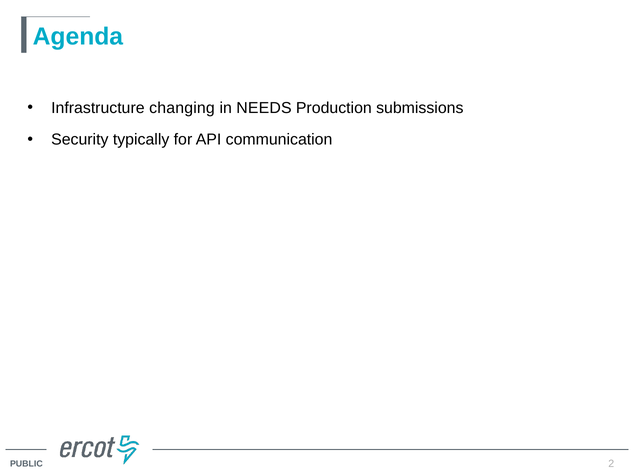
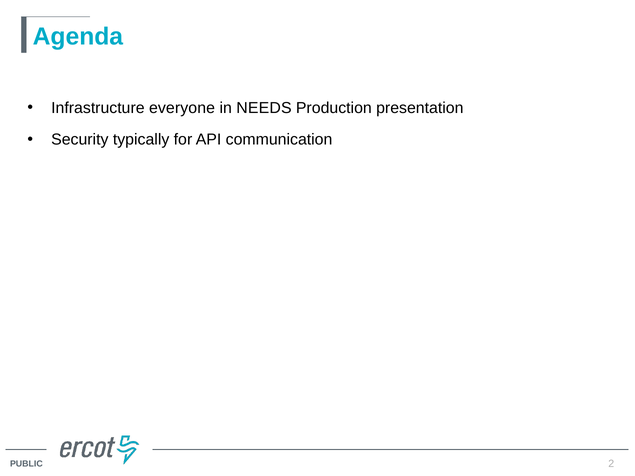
changing: changing -> everyone
submissions: submissions -> presentation
